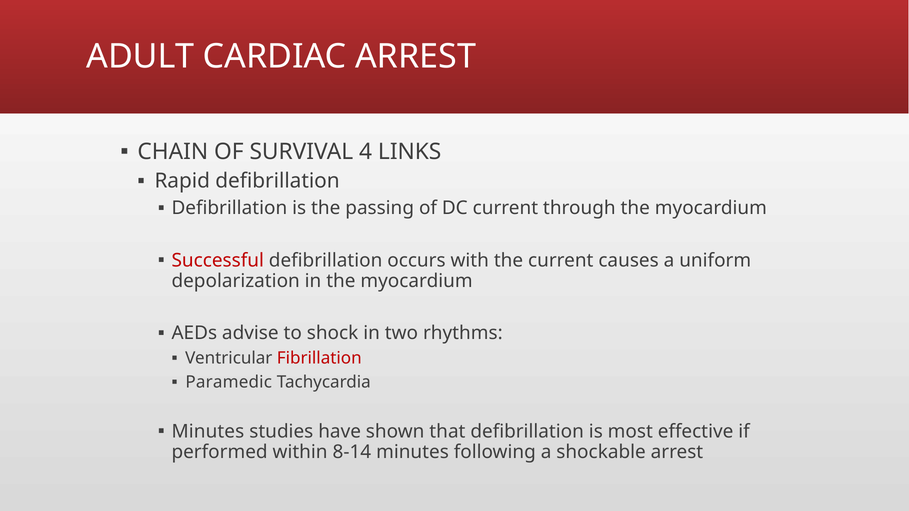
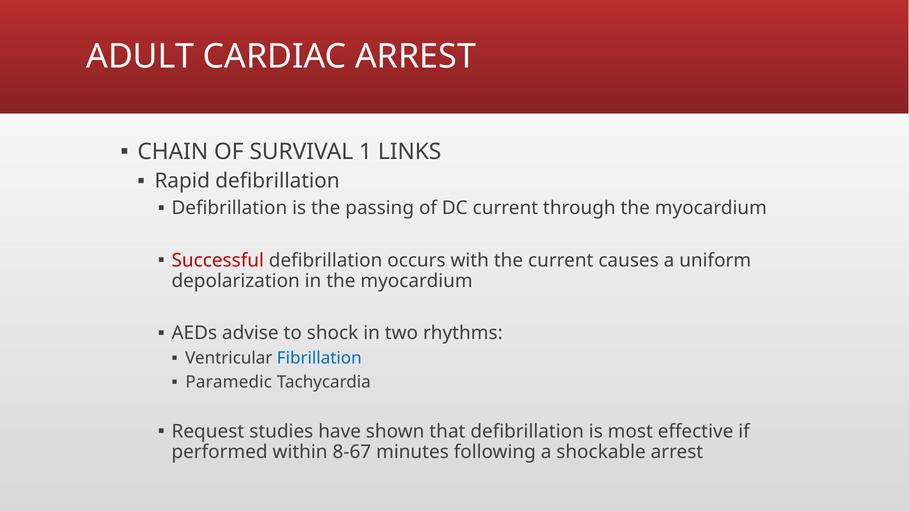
4: 4 -> 1
Fibrillation colour: red -> blue
Minutes at (208, 432): Minutes -> Request
8-14: 8-14 -> 8-67
